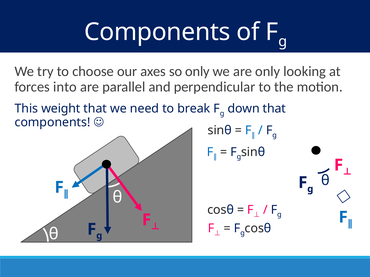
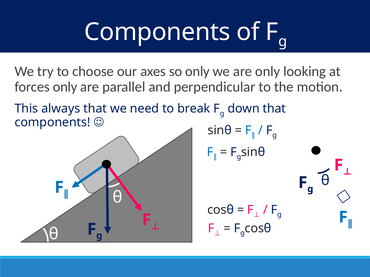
forces into: into -> only
weight: weight -> always
